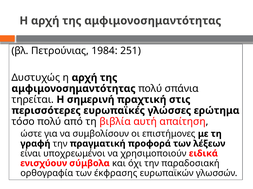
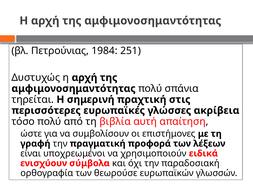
ερώτημα: ερώτημα -> ακρίβεια
έκφρασης: έκφρασης -> θεωρούσε
